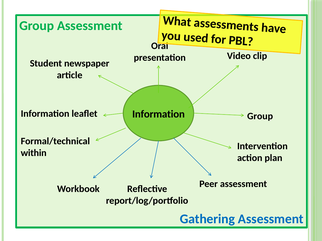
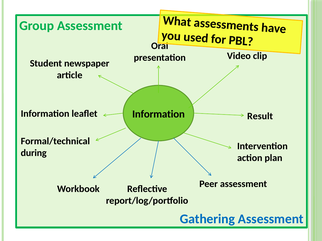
leaflet Group: Group -> Result
within: within -> during
